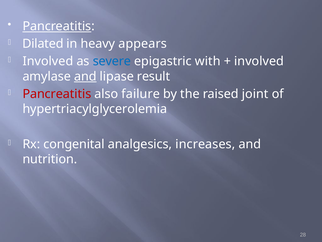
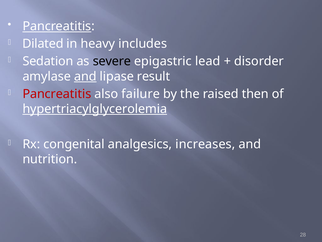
appears: appears -> includes
Involved at (48, 61): Involved -> Sedation
severe colour: blue -> black
with: with -> lead
involved at (259, 61): involved -> disorder
joint: joint -> then
hypertriacylglycerolemia underline: none -> present
